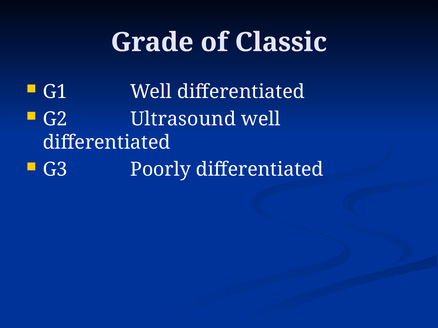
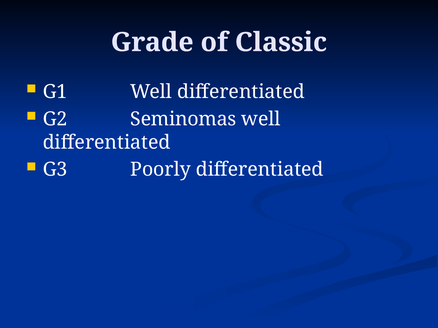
Ultrasound: Ultrasound -> Seminomas
